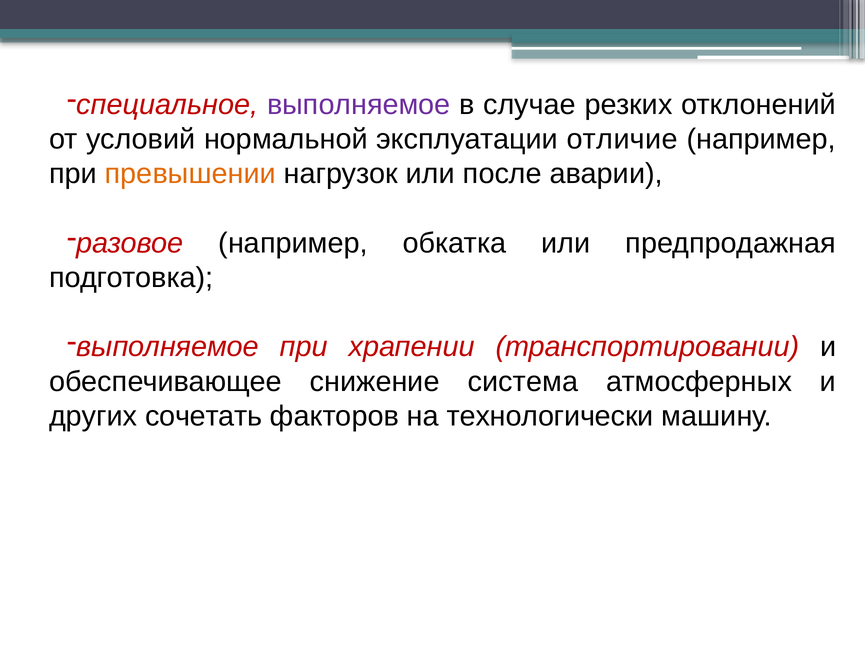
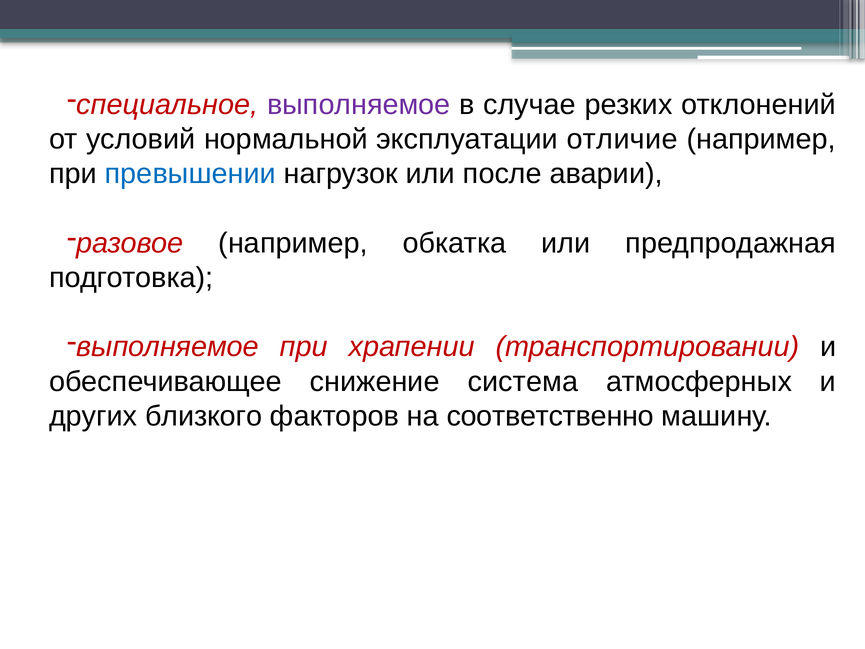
превышении colour: orange -> blue
сочетать: сочетать -> близкого
технологически: технологически -> соответственно
